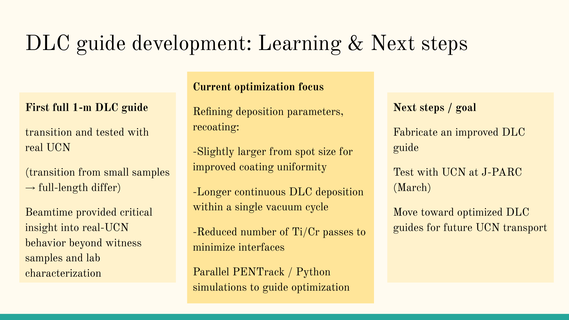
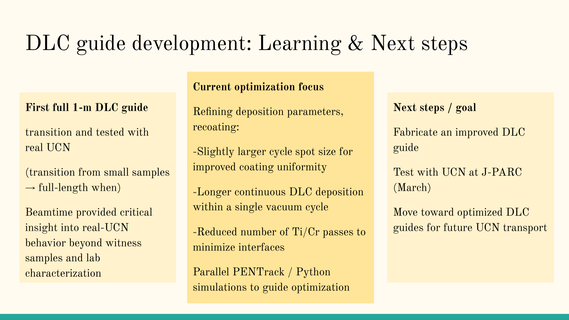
larger from: from -> cycle
differ: differ -> when
